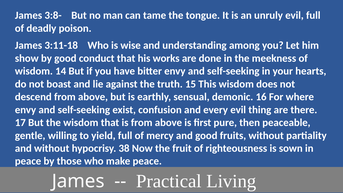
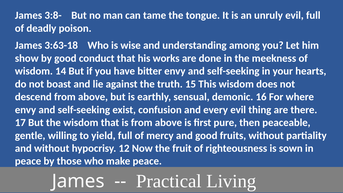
3:11-18: 3:11-18 -> 3:63-18
38: 38 -> 12
